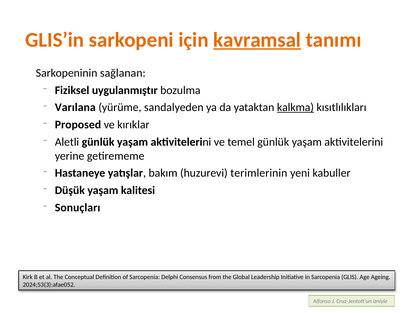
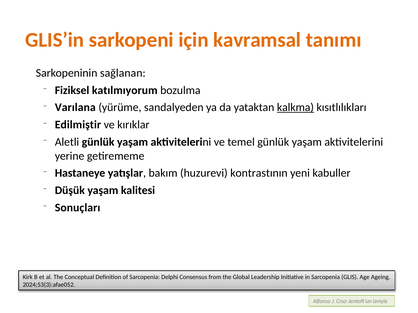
kavramsal underline: present -> none
uygulanmıştır: uygulanmıştır -> katılmıyorum
Proposed: Proposed -> Edilmiştir
terimlerinin: terimlerinin -> kontrastının
